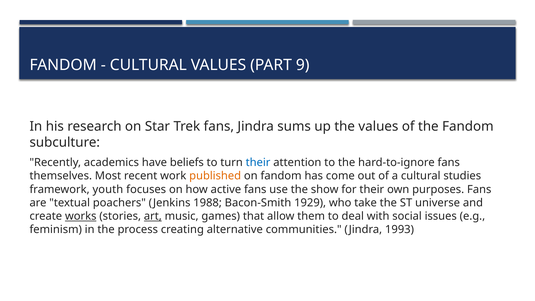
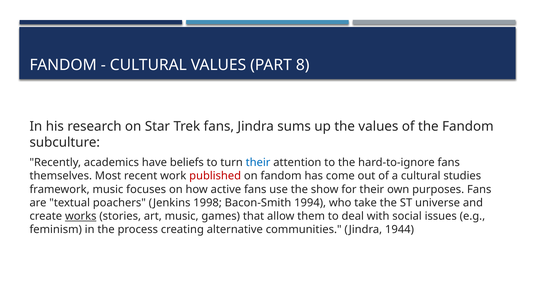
9: 9 -> 8
published colour: orange -> red
framework youth: youth -> music
1988: 1988 -> 1998
1929: 1929 -> 1994
art underline: present -> none
1993: 1993 -> 1944
